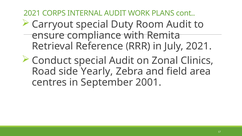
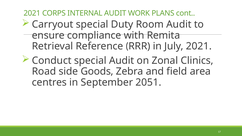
Yearly: Yearly -> Goods
2001: 2001 -> 2051
